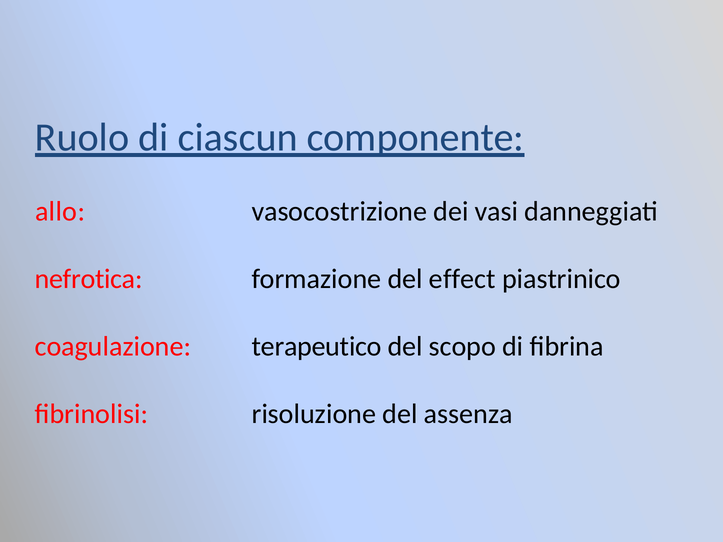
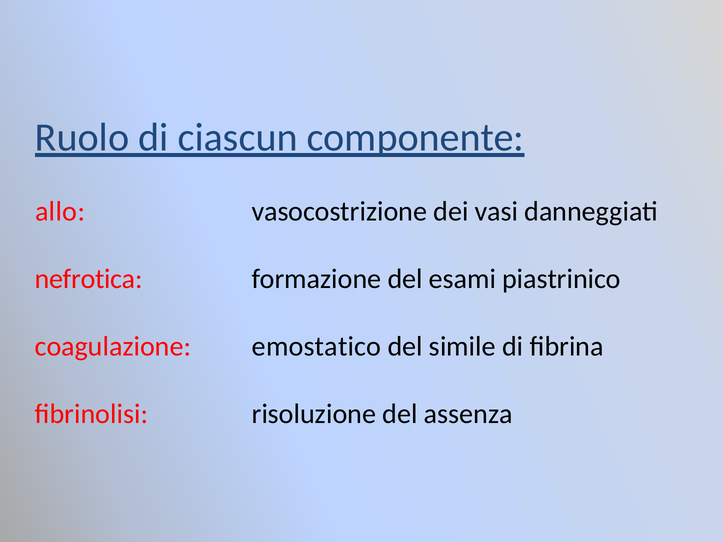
effect: effect -> esami
terapeutico: terapeutico -> emostatico
scopo: scopo -> simile
